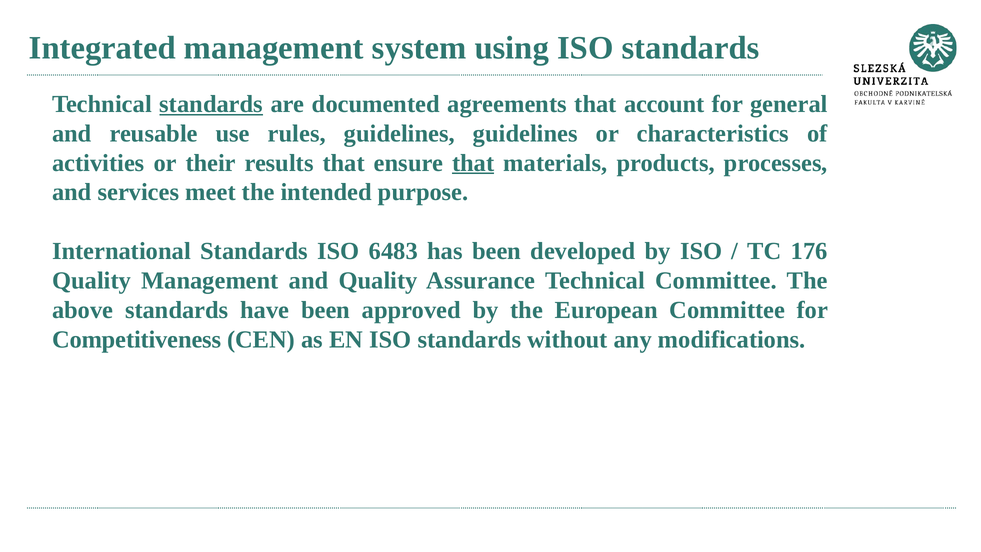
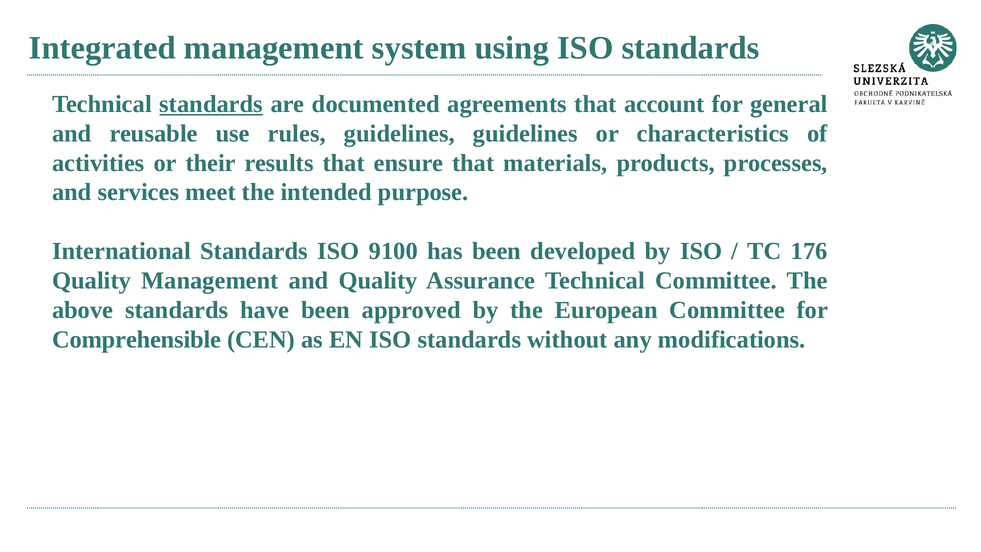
that at (473, 163) underline: present -> none
6483: 6483 -> 9100
Competitiveness: Competitiveness -> Comprehensible
